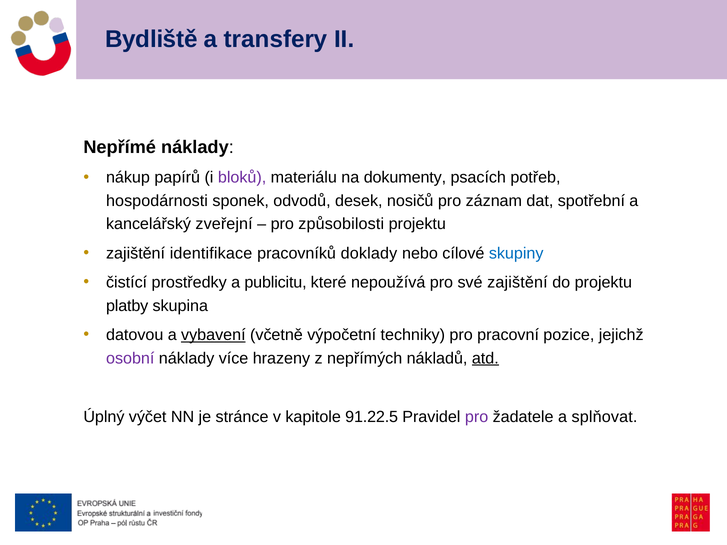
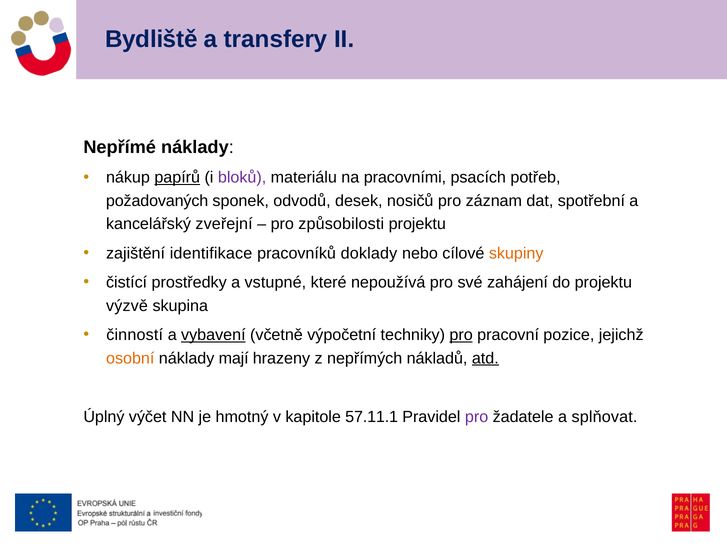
papírů underline: none -> present
dokumenty: dokumenty -> pracovními
hospodárnosti: hospodárnosti -> požadovaných
skupiny colour: blue -> orange
publicitu: publicitu -> vstupné
své zajištění: zajištění -> zahájení
platby: platby -> výzvě
datovou: datovou -> činností
pro at (461, 335) underline: none -> present
osobní colour: purple -> orange
více: více -> mají
stránce: stránce -> hmotný
91.22.5: 91.22.5 -> 57.11.1
